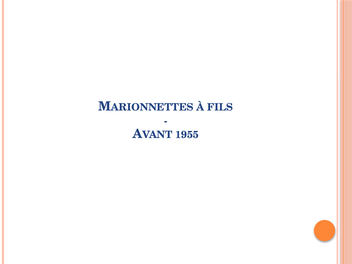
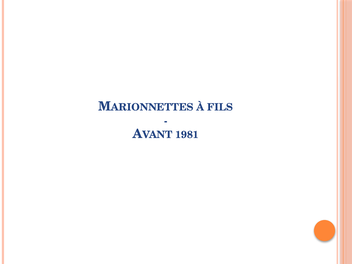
1955: 1955 -> 1981
